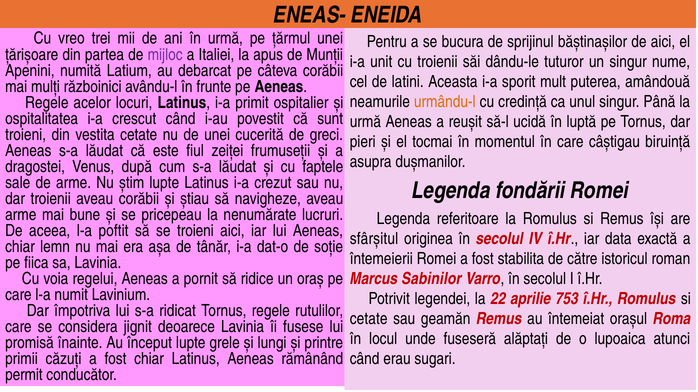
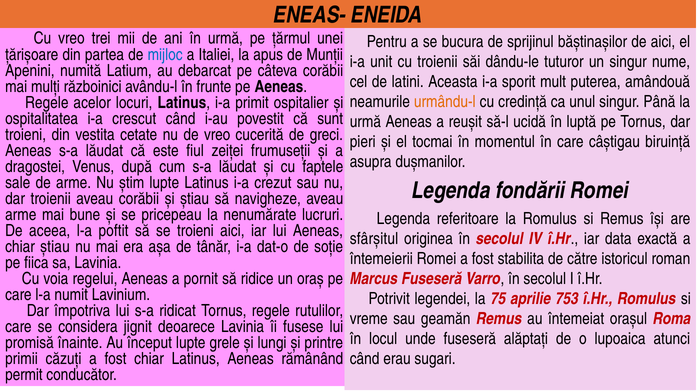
mijloc colour: purple -> blue
de unei: unei -> vreo
chiar lemn: lemn -> ştiau
Marcus Sabinilor: Sabinilor -> Fuseseră
22: 22 -> 75
cetate at (369, 319): cetate -> vreme
